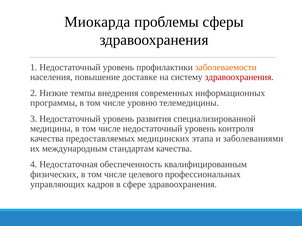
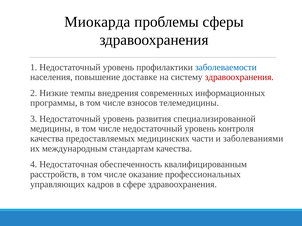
заболеваемости colour: orange -> blue
уровню: уровню -> взносов
этапа: этапа -> части
физических: физических -> расстройств
целевого: целевого -> оказание
